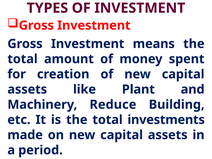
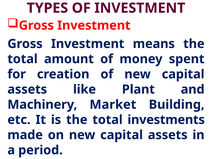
Reduce: Reduce -> Market
